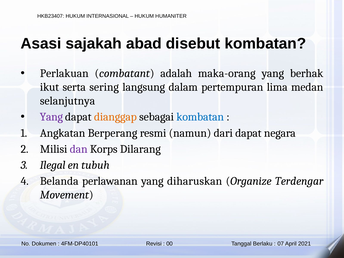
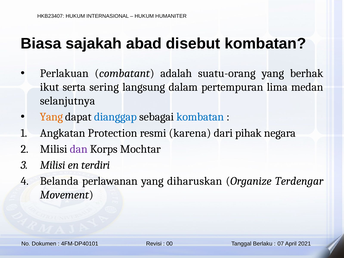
Asasi: Asasi -> Biasa
maka-orang: maka-orang -> suatu-orang
Yang at (51, 117) colour: purple -> orange
dianggap colour: orange -> blue
Berperang: Berperang -> Protection
namun: namun -> karena
dari dapat: dapat -> pihak
Dilarang: Dilarang -> Mochtar
Ilegal at (53, 165): Ilegal -> Milisi
tubuh: tubuh -> terdiri
